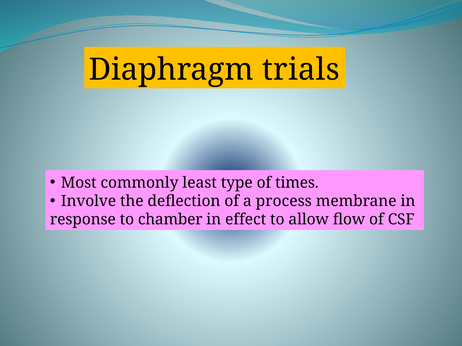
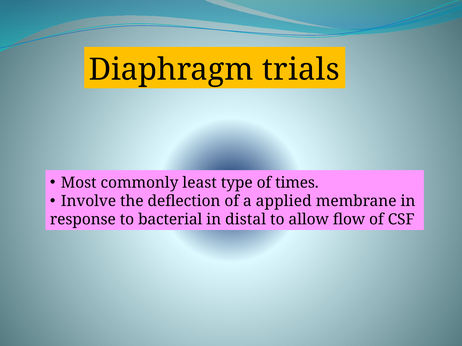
process: process -> applied
chamber: chamber -> bacterial
effect: effect -> distal
